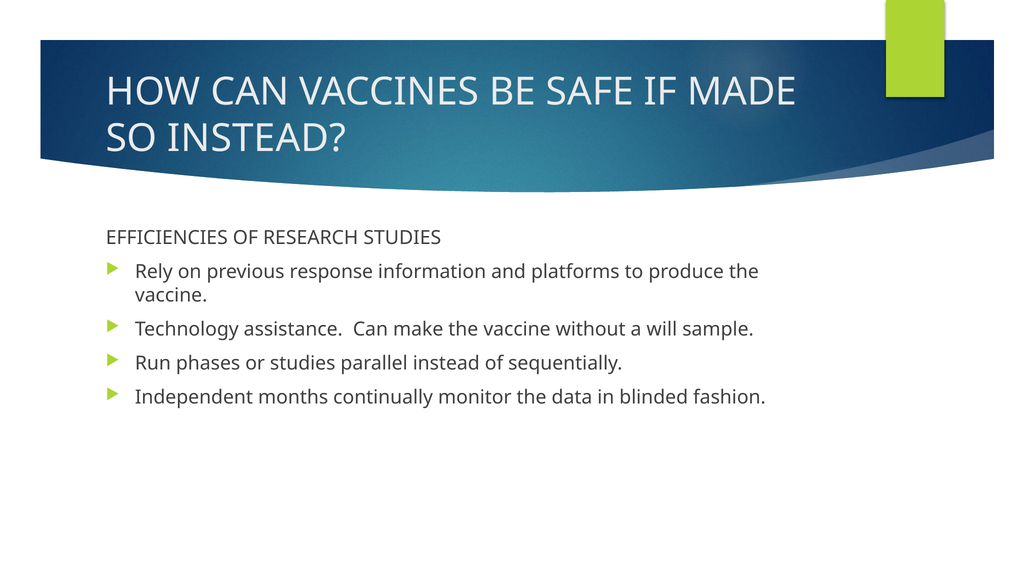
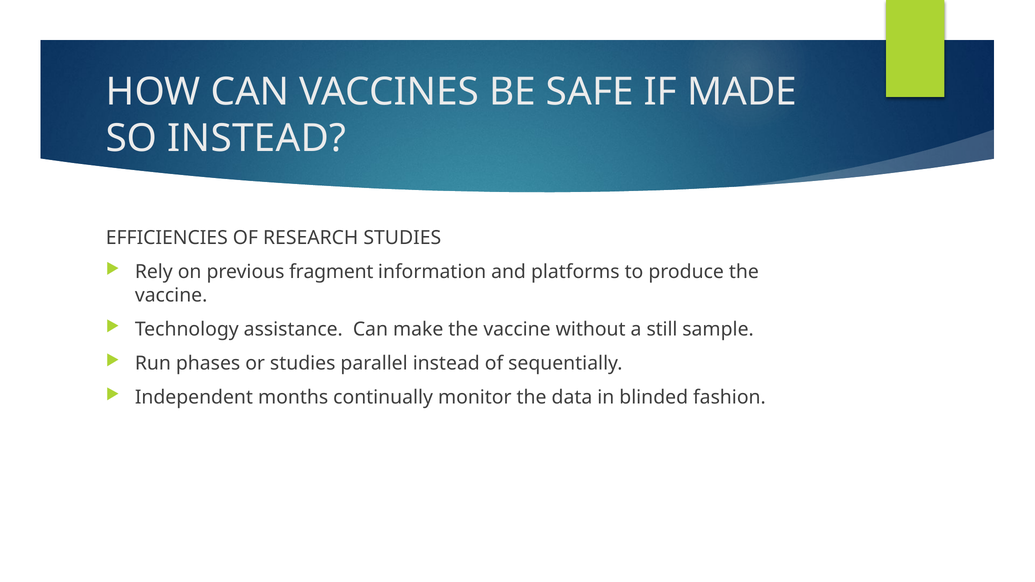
response: response -> fragment
will: will -> still
